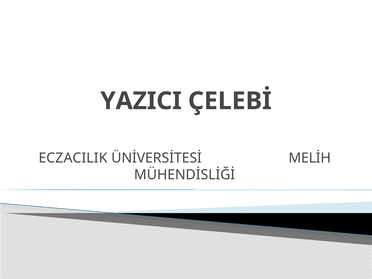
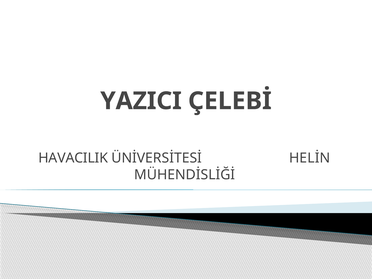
ECZACILIK: ECZACILIK -> HAVACILIK
MELİH: MELİH -> HELİN
